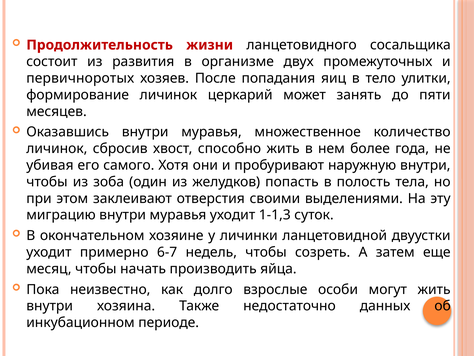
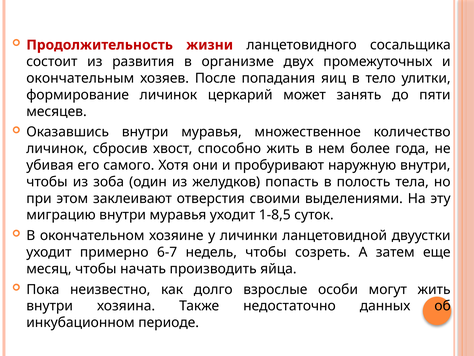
первичноротых: первичноротых -> окончательным
1-1,3: 1-1,3 -> 1-8,5
